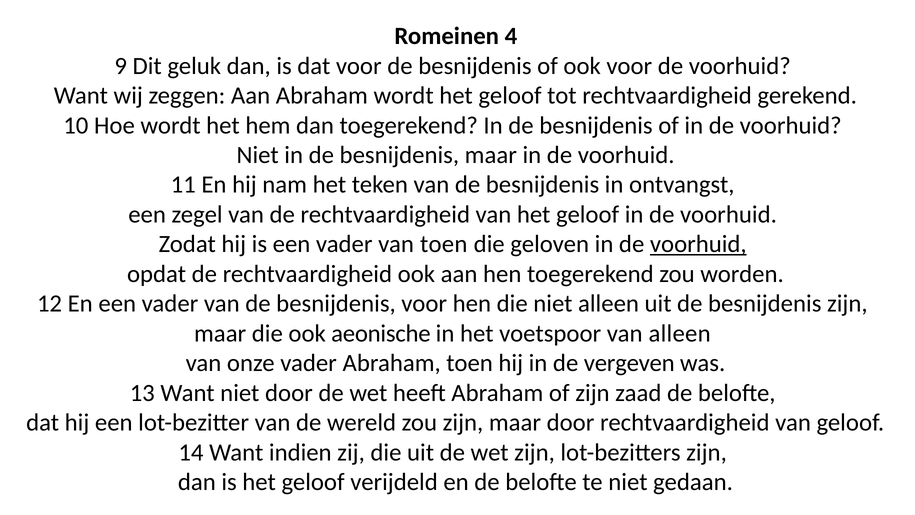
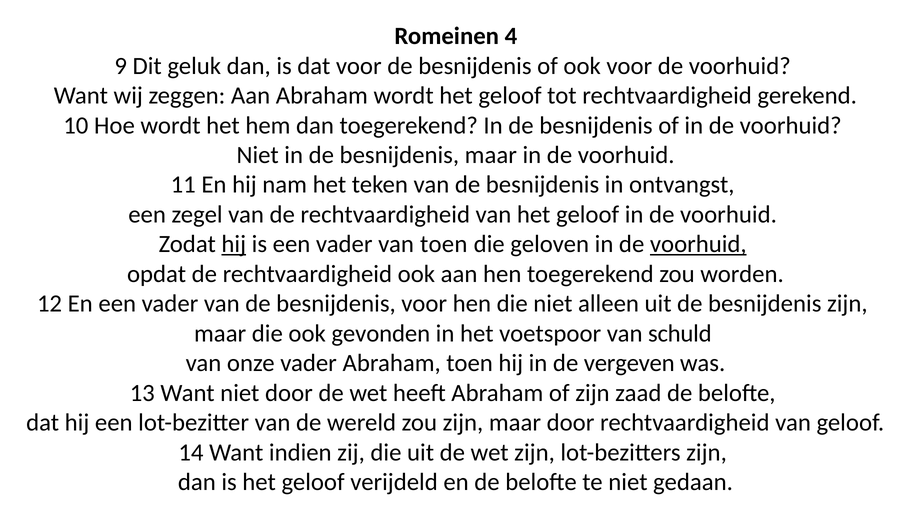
hij at (234, 244) underline: none -> present
aeonische: aeonische -> gevonden
van alleen: alleen -> schuld
